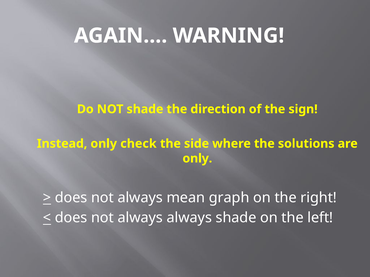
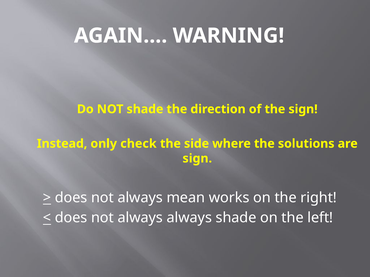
only at (197, 159): only -> sign
graph: graph -> works
